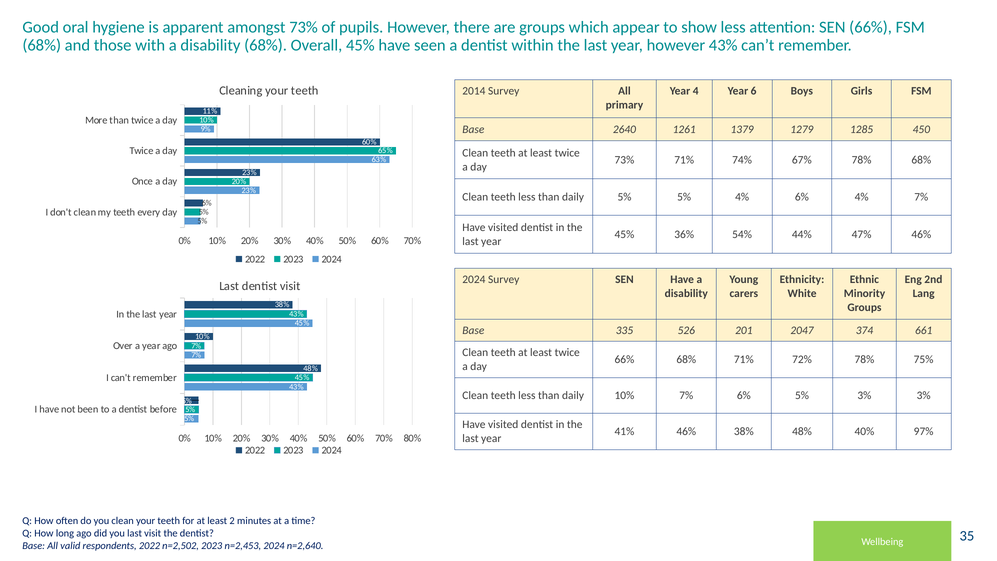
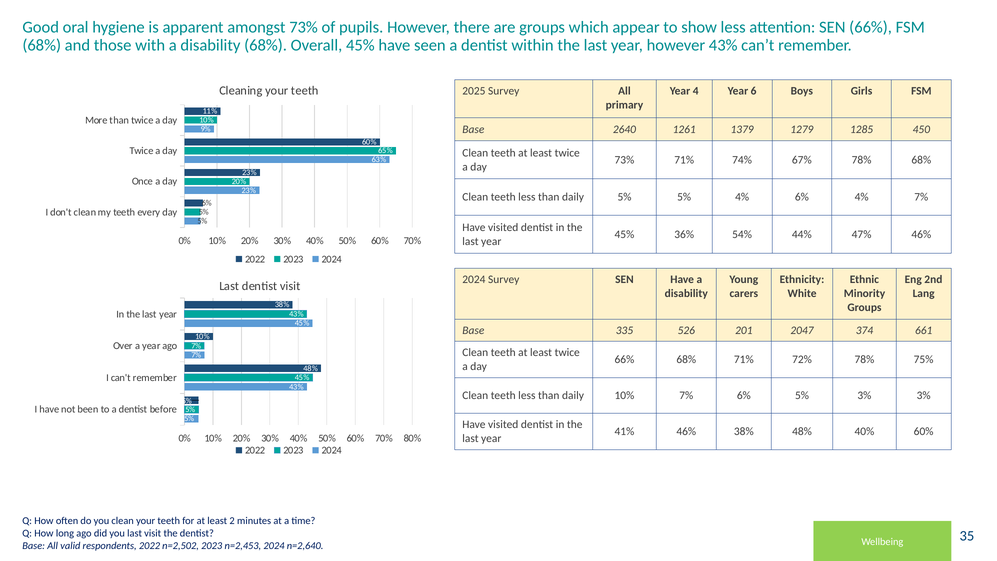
2014: 2014 -> 2025
40% 97%: 97% -> 60%
